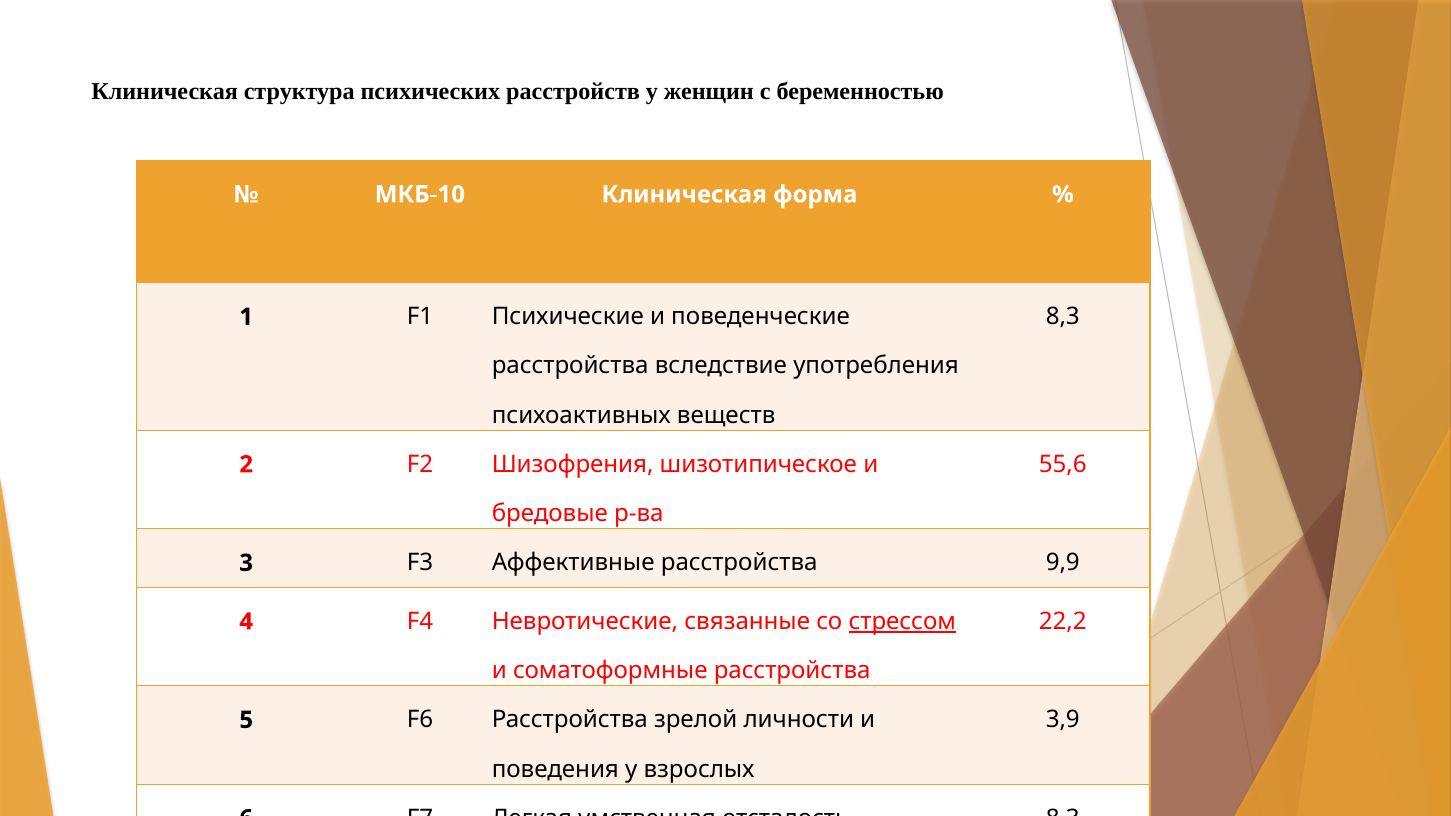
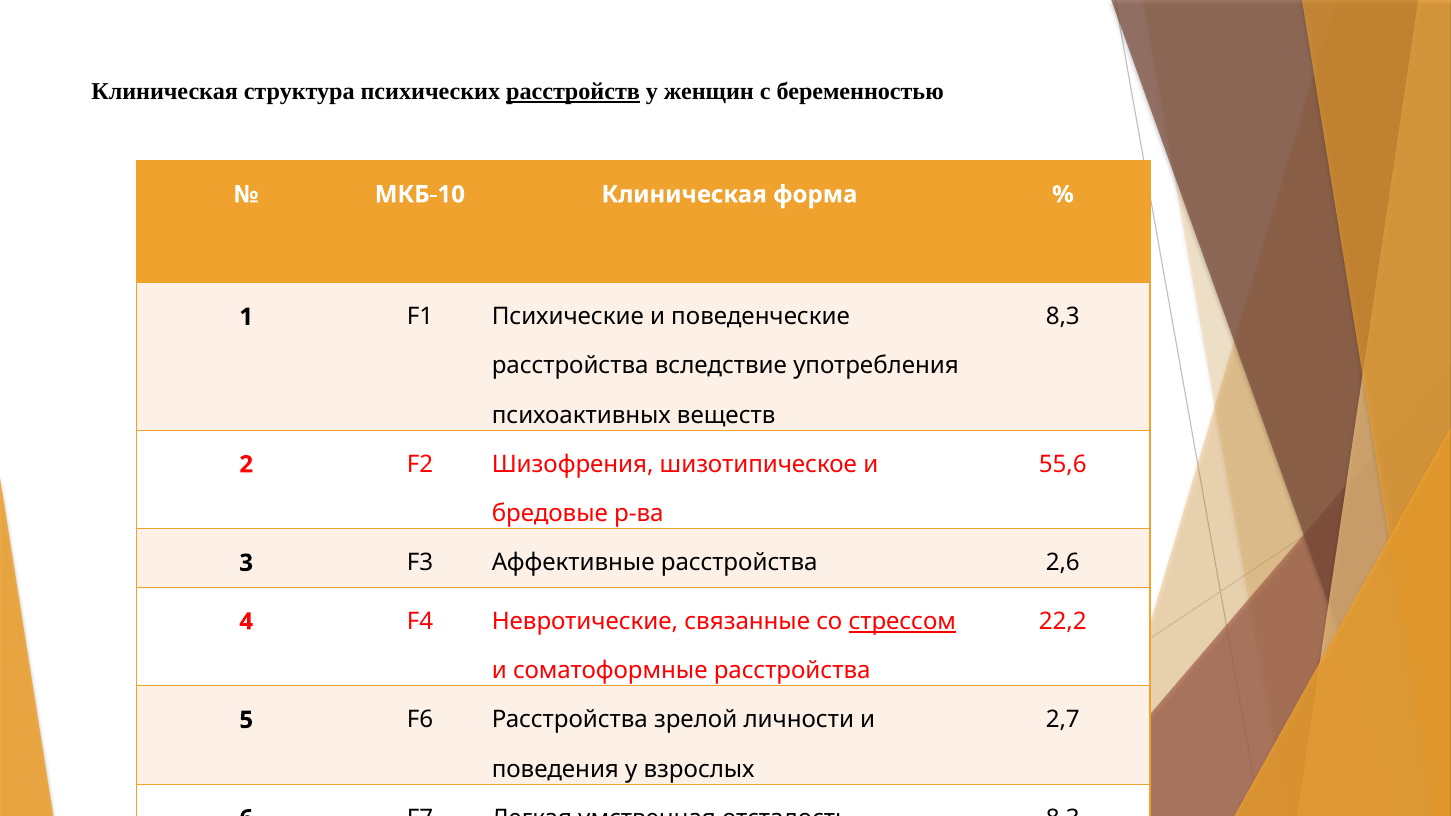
расстройств underline: none -> present
9,9: 9,9 -> 2,6
3,9: 3,9 -> 2,7
